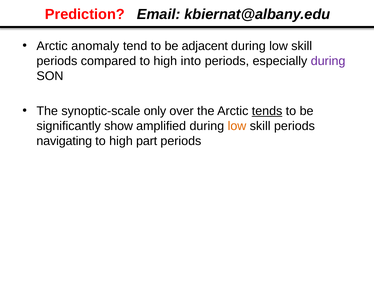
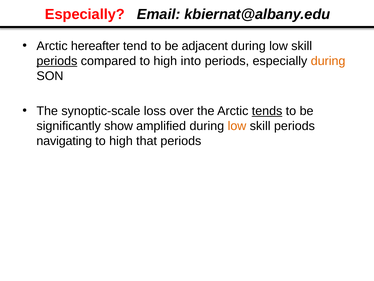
Prediction at (85, 14): Prediction -> Especially
anomaly: anomaly -> hereafter
periods at (57, 61) underline: none -> present
during at (328, 61) colour: purple -> orange
only: only -> loss
part: part -> that
